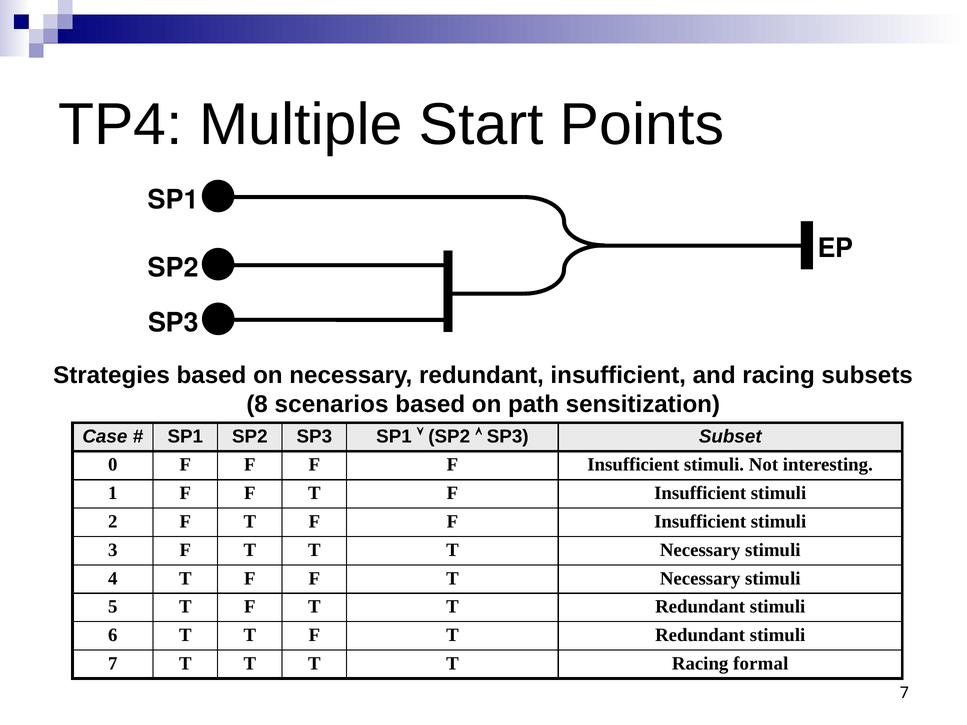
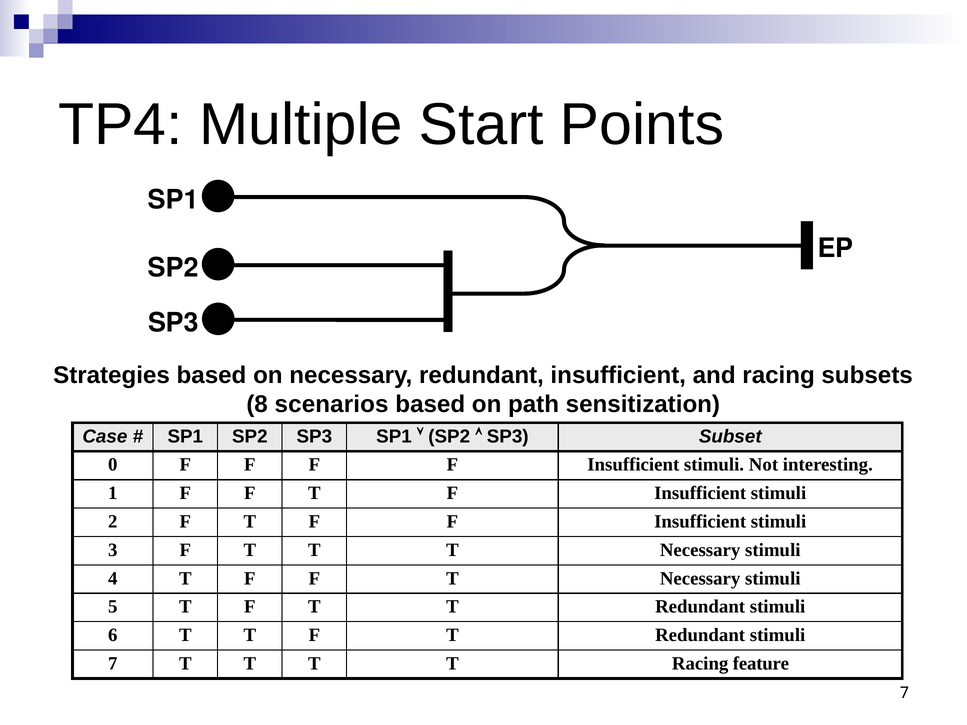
formal: formal -> feature
